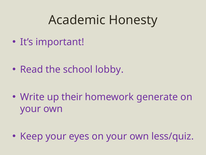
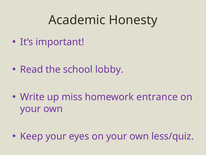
their: their -> miss
generate: generate -> entrance
